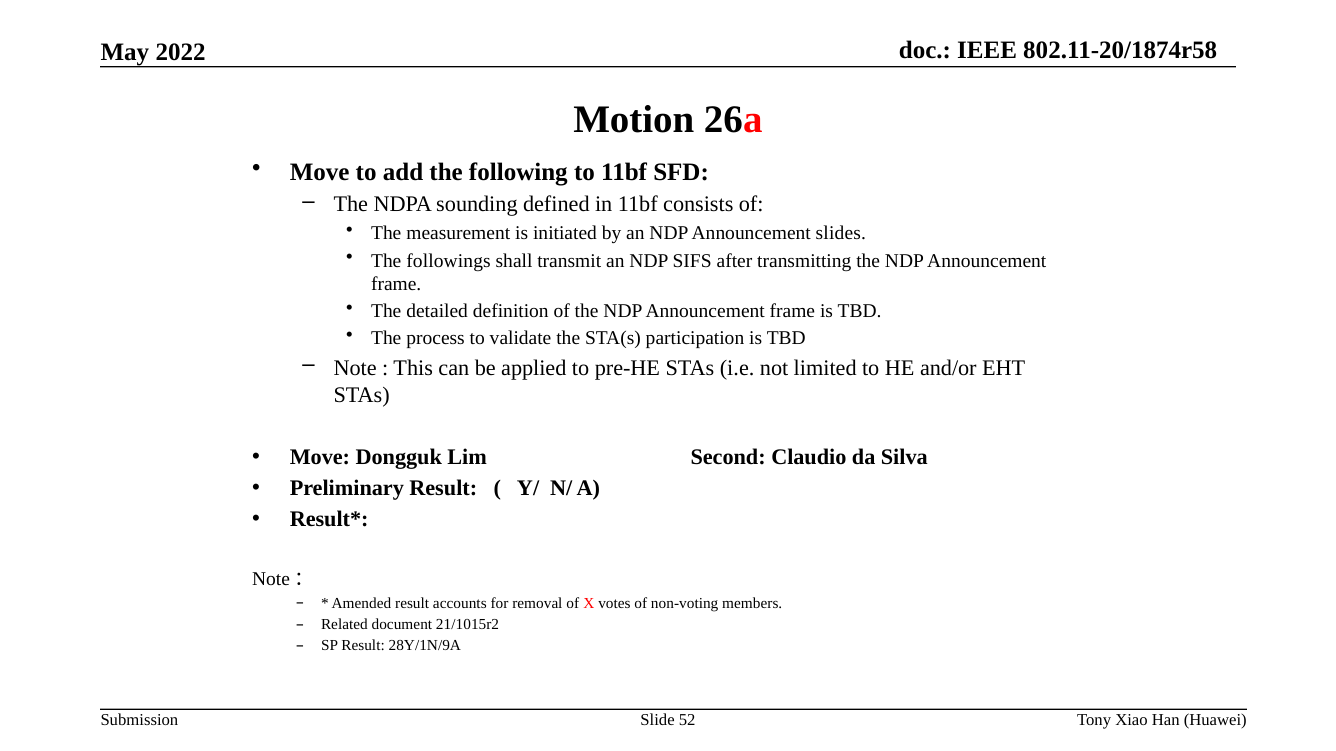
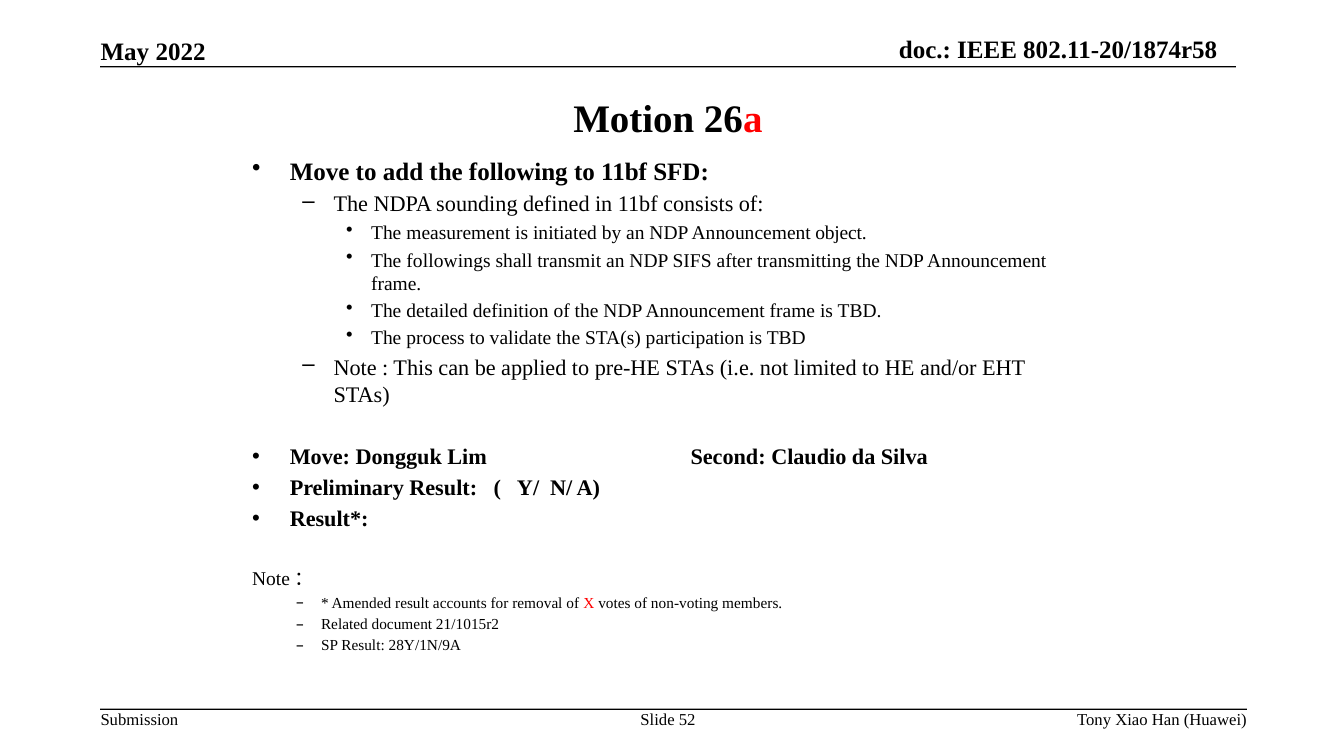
slides: slides -> object
